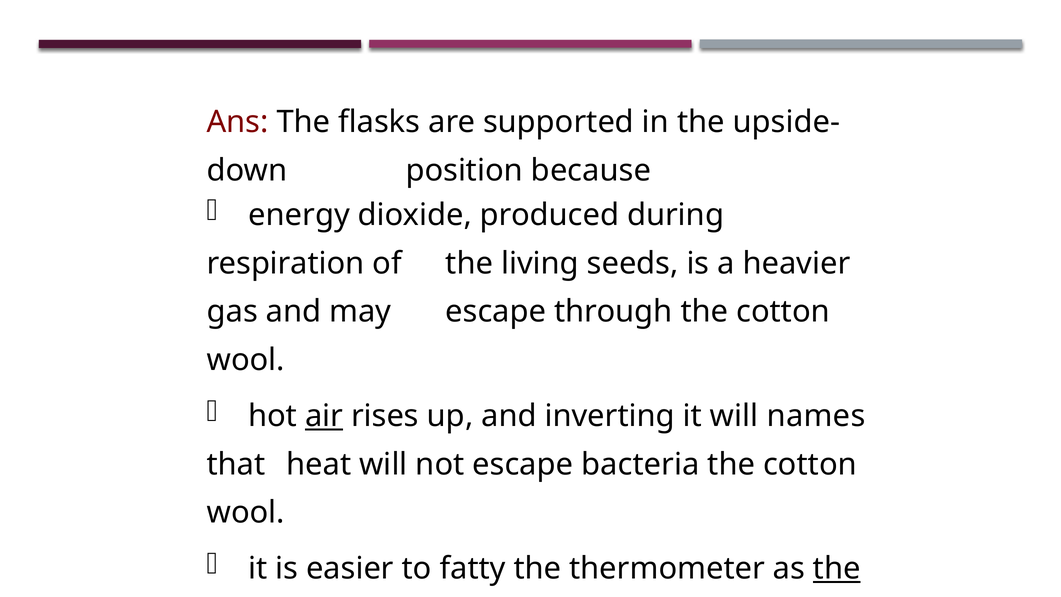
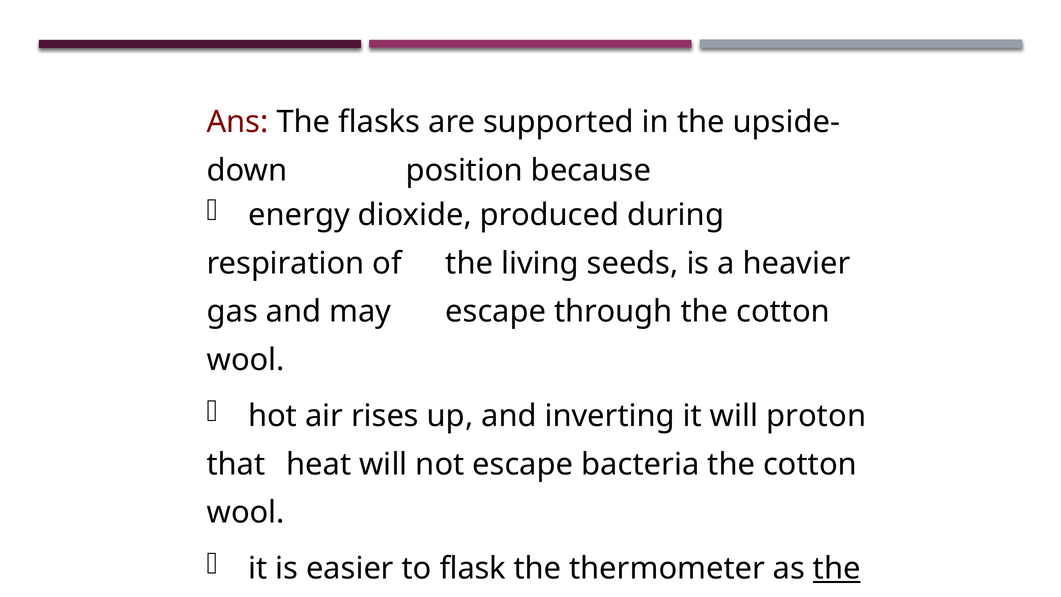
air underline: present -> none
names: names -> proton
fatty: fatty -> flask
